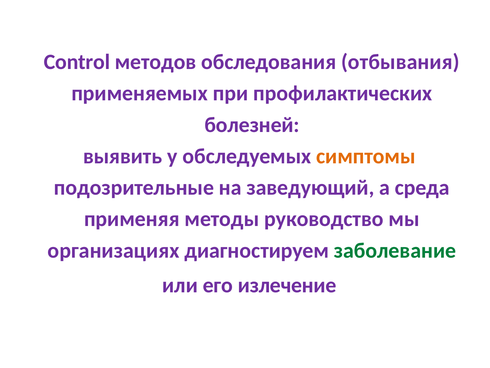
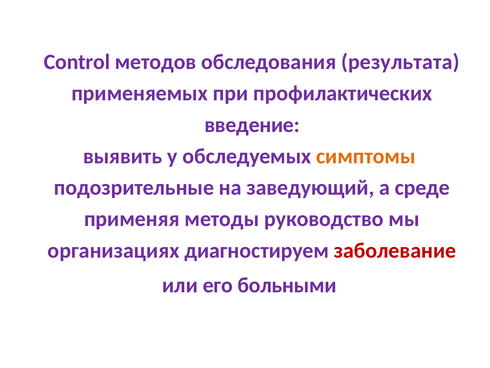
отбывания: отбывания -> результата
болезней: болезней -> введение
среда: среда -> среде
заболевание colour: green -> red
излечение: излечение -> больными
